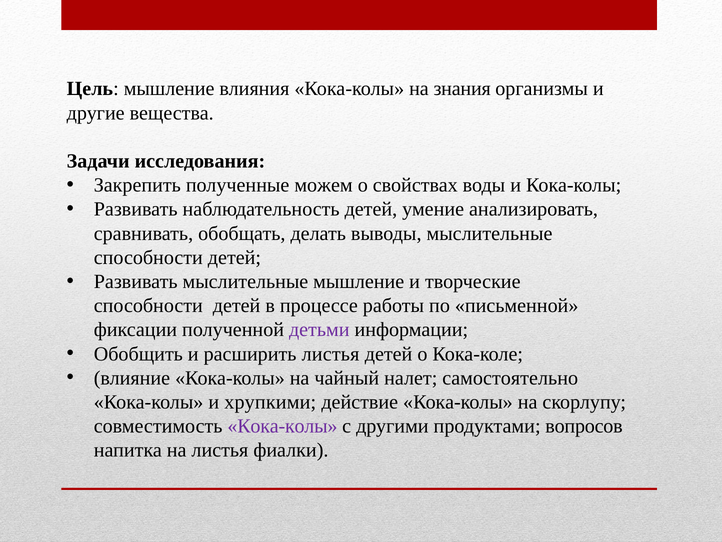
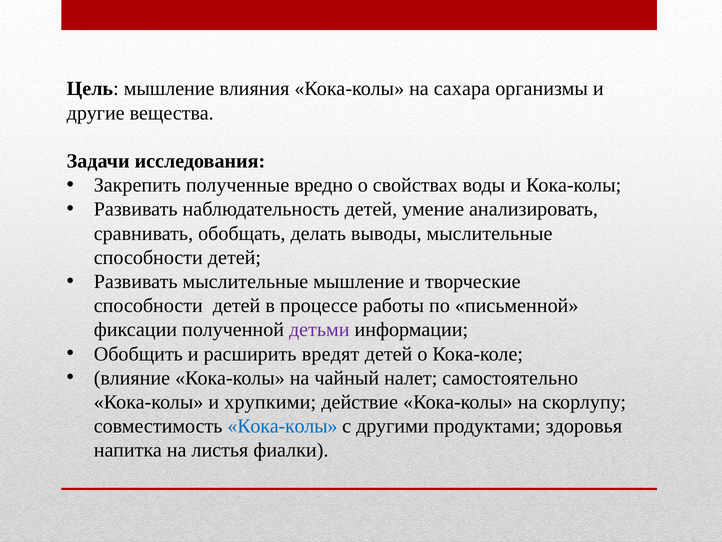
знания: знания -> сахара
можем: можем -> вредно
расширить листья: листья -> вредят
Кока-колы at (282, 426) colour: purple -> blue
вопросов: вопросов -> здоровья
